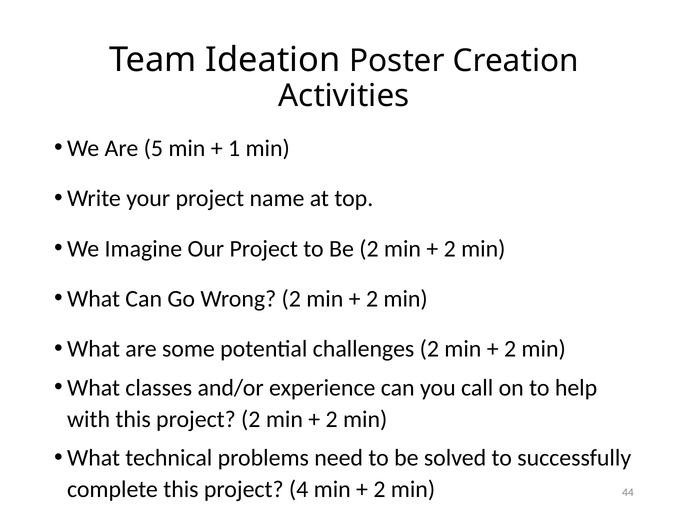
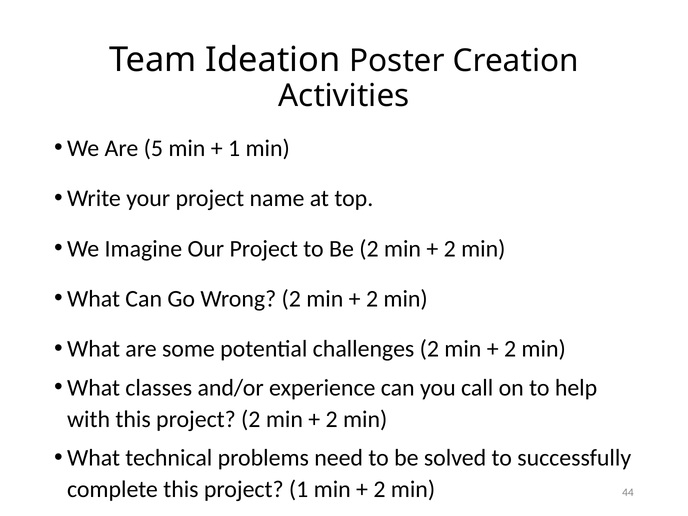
project 4: 4 -> 1
